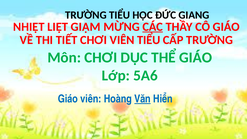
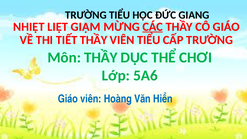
TIẾT CHƠI: CHƠI -> THẦY
Môn CHƠI: CHƠI -> THẦY
THỂ GIÁO: GIÁO -> CHƠI
Văn underline: present -> none
